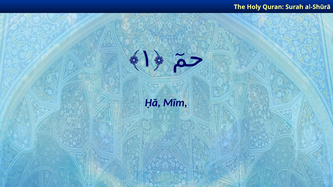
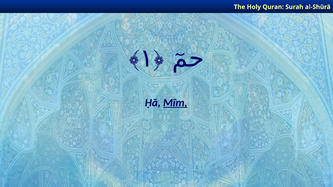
Mīm underline: none -> present
